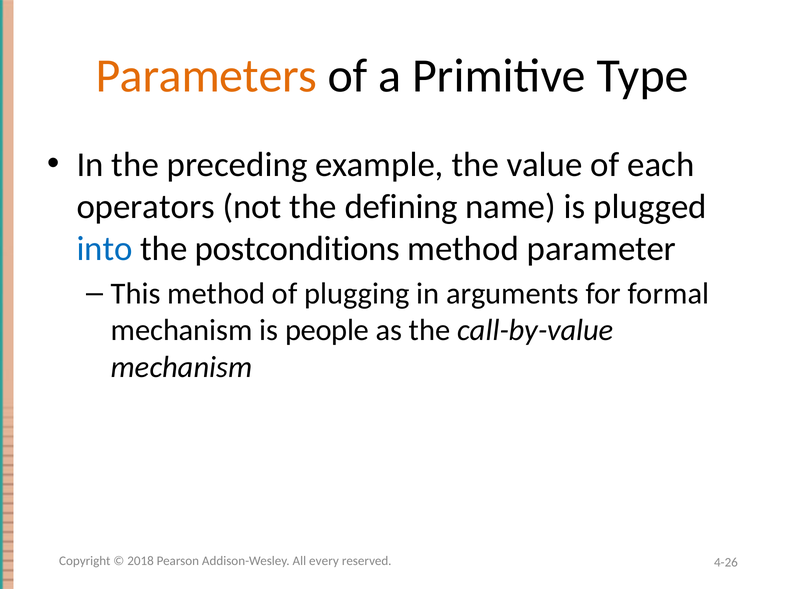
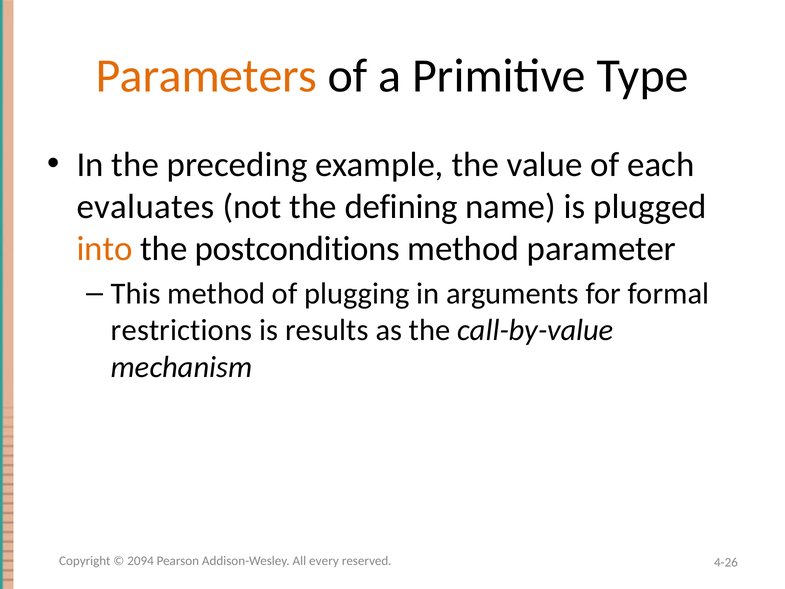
operators: operators -> evaluates
into colour: blue -> orange
mechanism at (182, 330): mechanism -> restrictions
people: people -> results
2018: 2018 -> 2094
